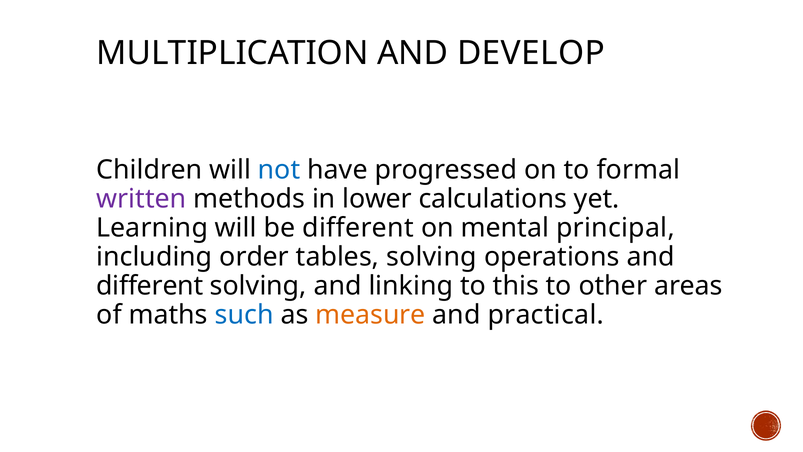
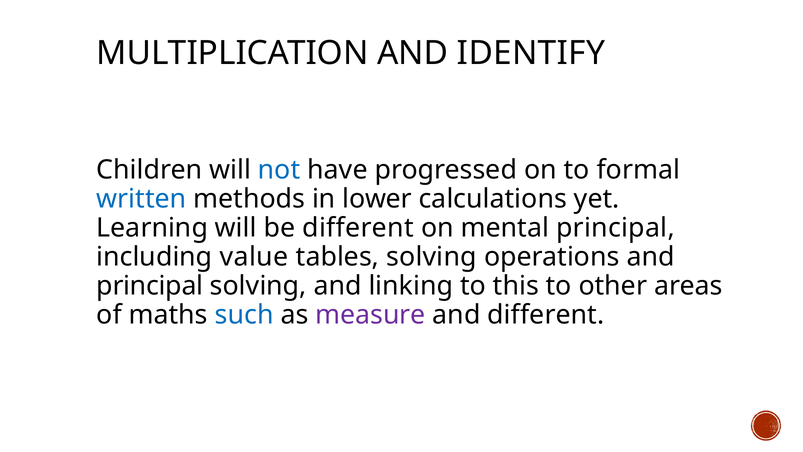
DEVELOP: DEVELOP -> IDENTIFY
written colour: purple -> blue
order: order -> value
different at (150, 286): different -> principal
measure colour: orange -> purple
and practical: practical -> different
